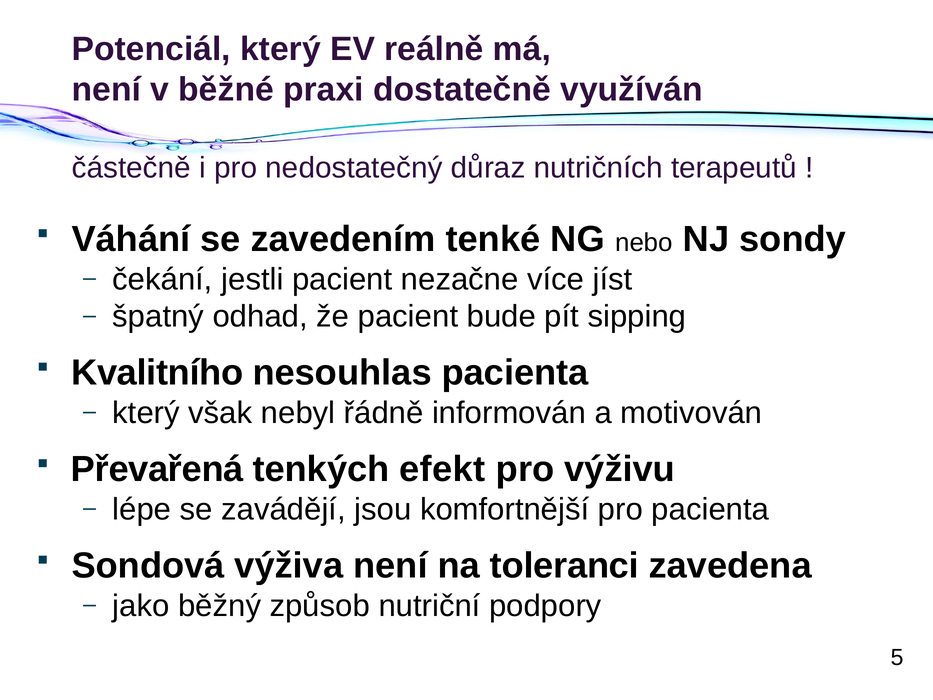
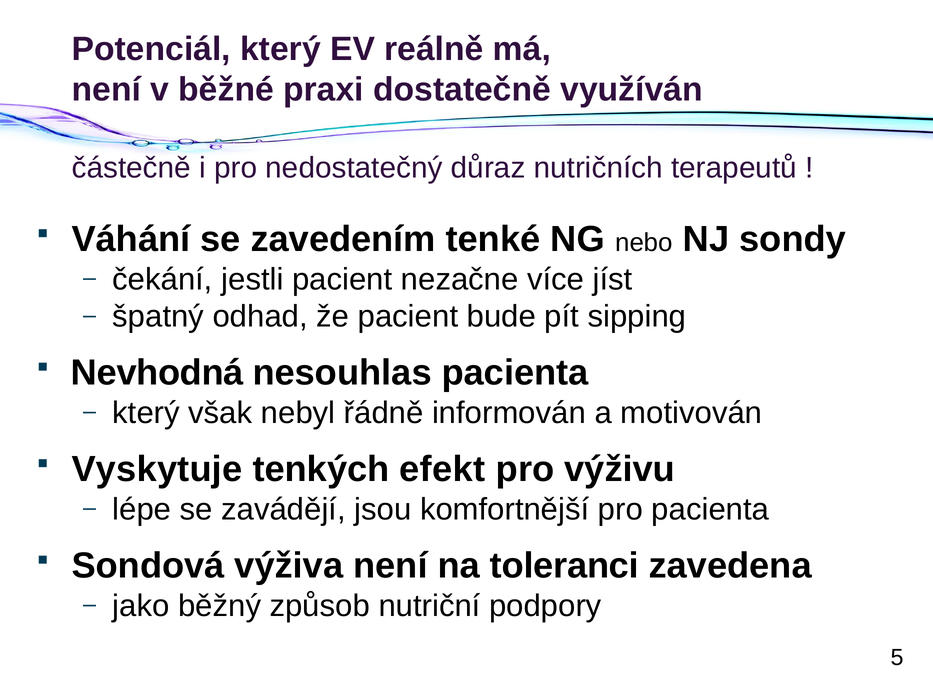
Kvalitního: Kvalitního -> Nevhodná
Převařená: Převařená -> Vyskytuje
